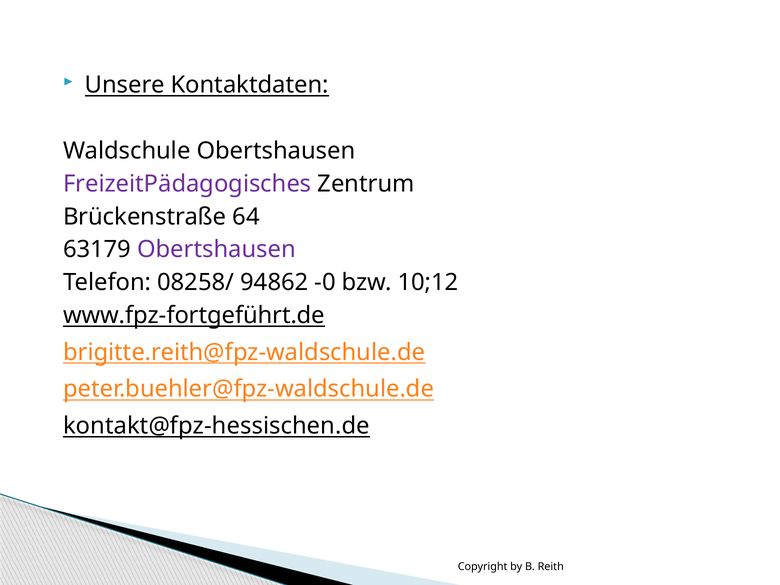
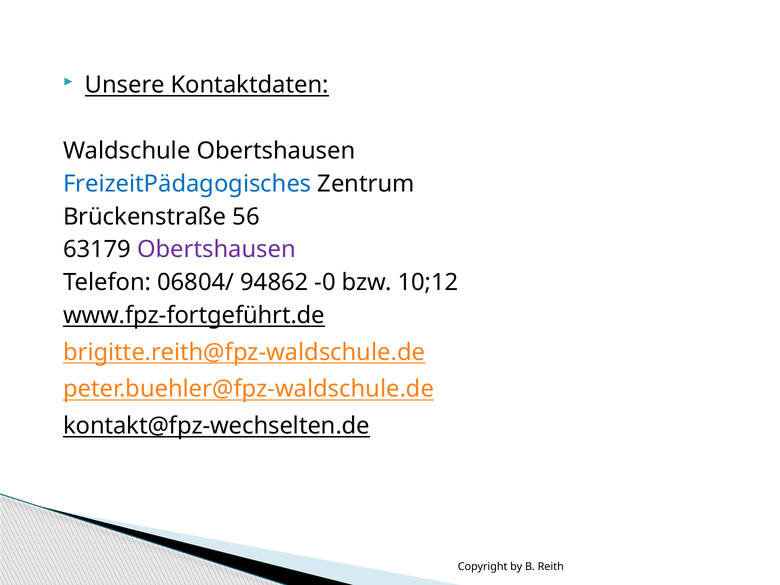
FreizeitPädagogisches colour: purple -> blue
64: 64 -> 56
08258/: 08258/ -> 06804/
kontakt@fpz-hessischen.de: kontakt@fpz-hessischen.de -> kontakt@fpz-wechselten.de
